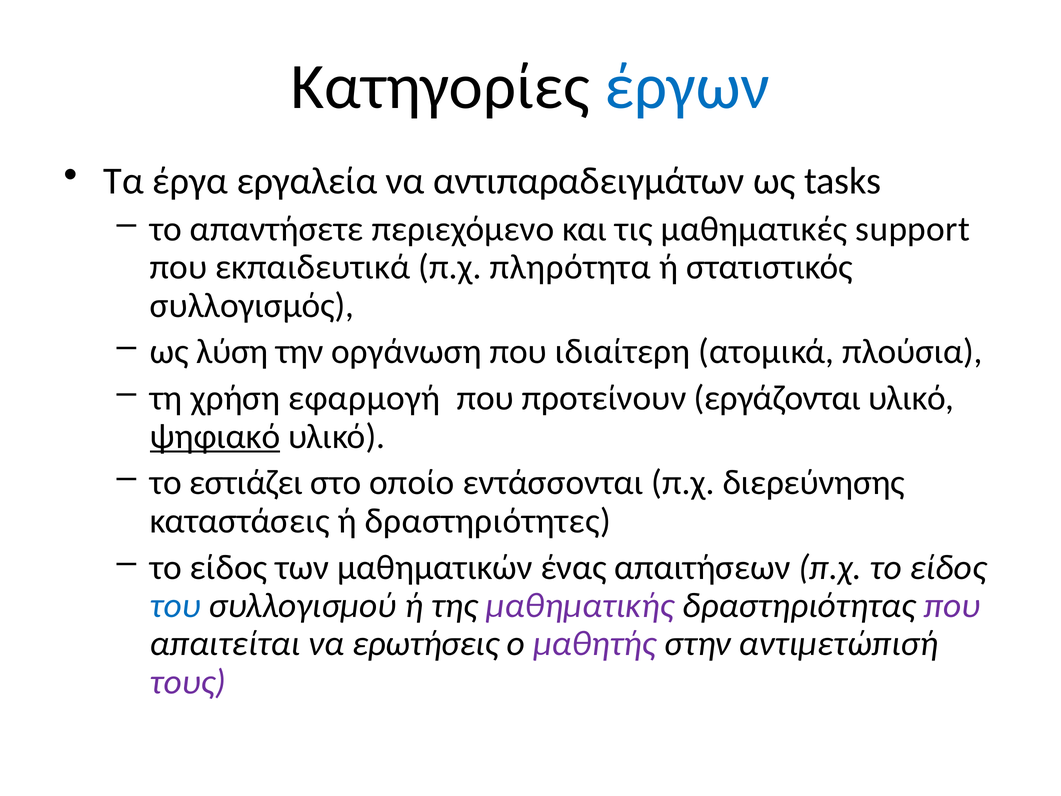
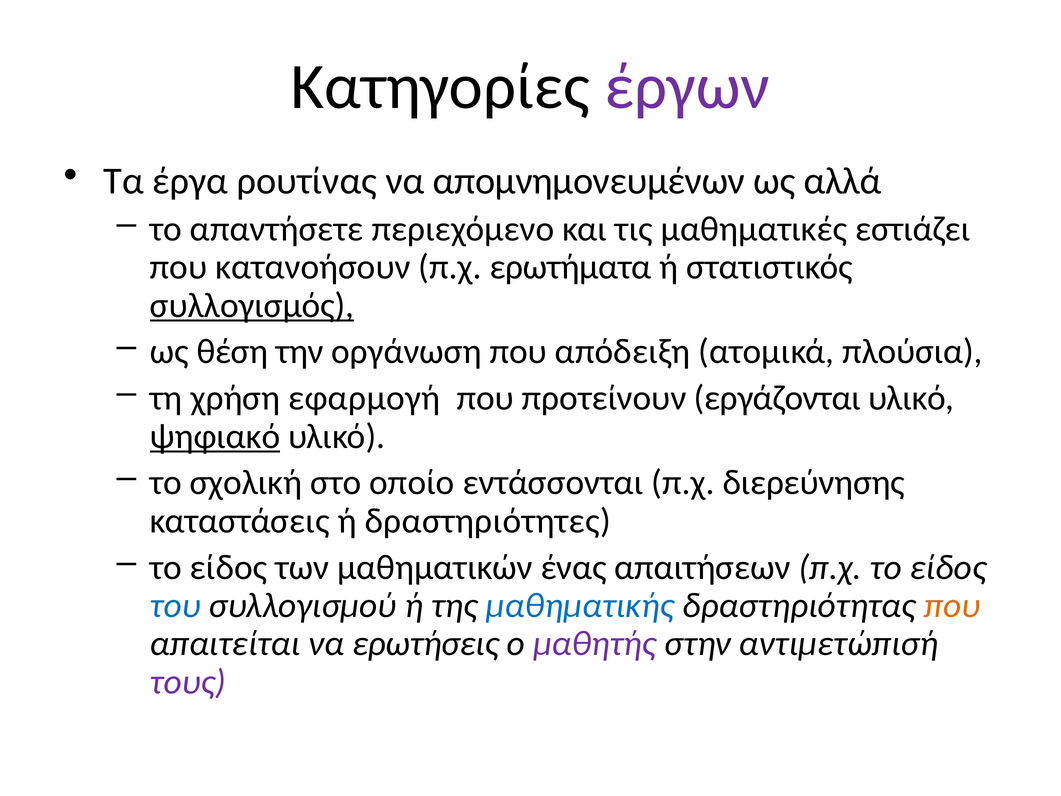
έργων colour: blue -> purple
εργαλεία: εργαλεία -> ρουτίνας
αντιπαραδειγμάτων: αντιπαραδειγμάτων -> απομνημονευμένων
tasks: tasks -> αλλά
support: support -> εστιάζει
εκπαιδευτικά: εκπαιδευτικά -> κατανοήσουν
πληρότητα: πληρότητα -> ερωτήματα
συλλογισμός underline: none -> present
λύση: λύση -> θέση
ιδιαίτερη: ιδιαίτερη -> απόδειξη
εστιάζει: εστιάζει -> σχολική
μαθηματικής colour: purple -> blue
που at (952, 605) colour: purple -> orange
